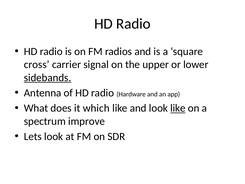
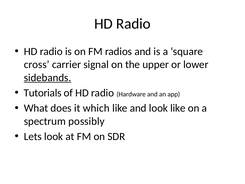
Antenna: Antenna -> Tutorials
like at (178, 108) underline: present -> none
improve: improve -> possibly
